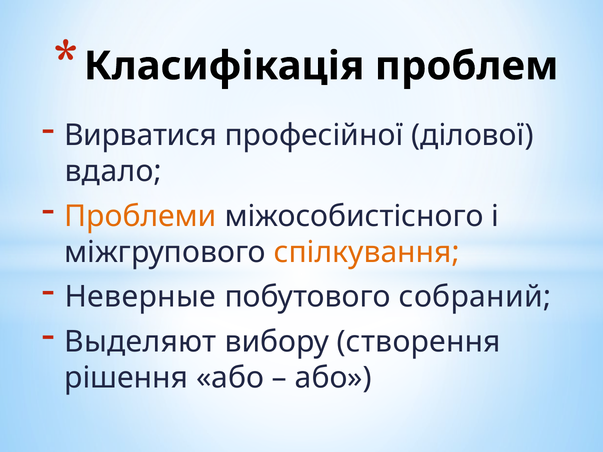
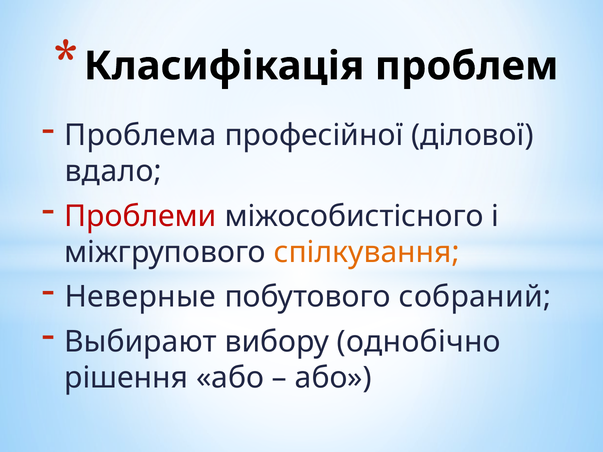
Вирватися: Вирватися -> Проблема
Проблеми colour: orange -> red
Выделяют: Выделяют -> Выбирают
створення: створення -> однобічно
